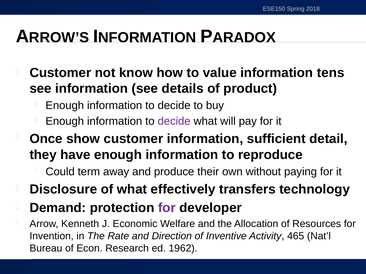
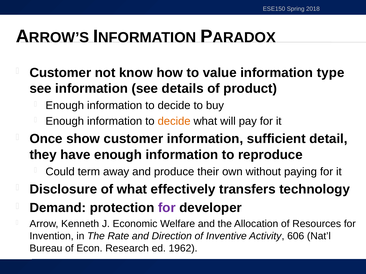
tens: tens -> type
decide at (174, 121) colour: purple -> orange
465: 465 -> 606
